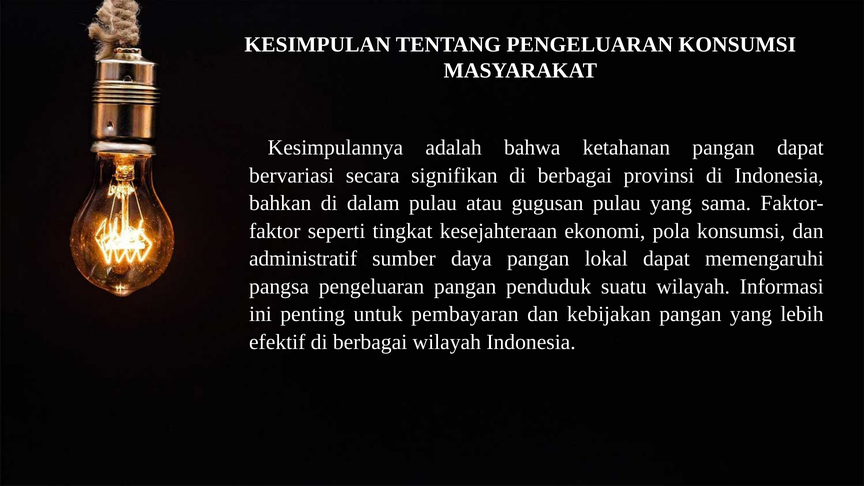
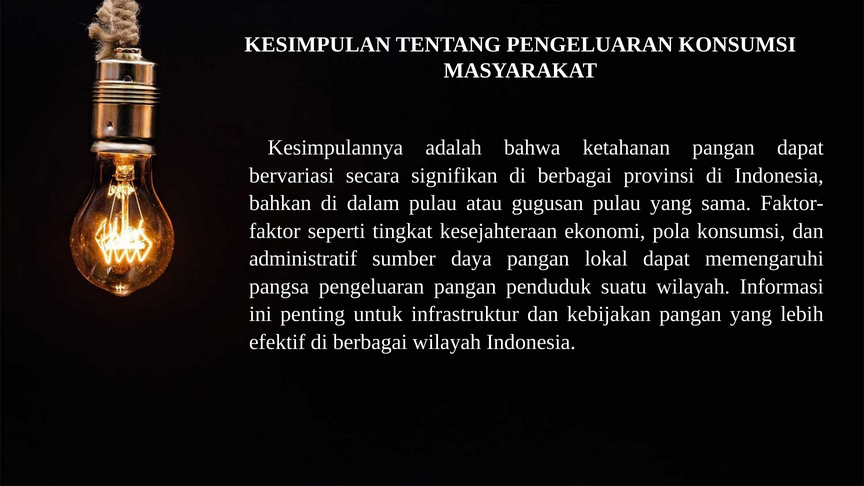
pembayaran: pembayaran -> infrastruktur
